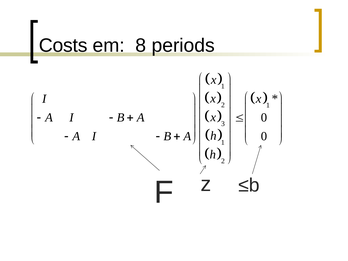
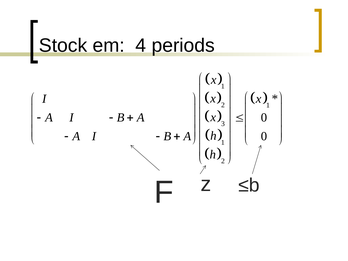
Costs: Costs -> Stock
8: 8 -> 4
